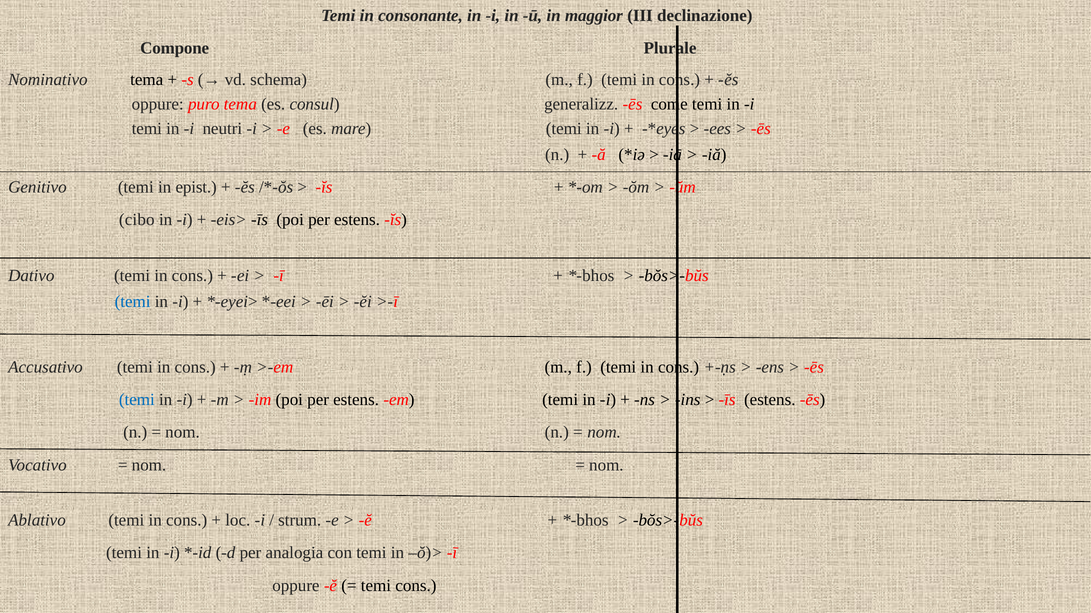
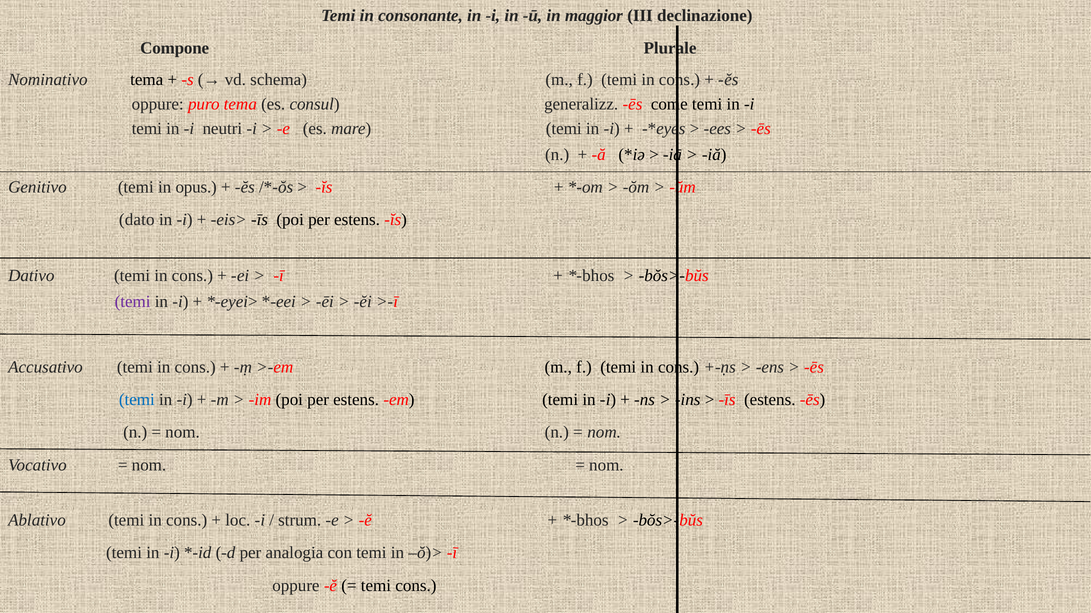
epist: epist -> opus
cibo: cibo -> dato
temi at (133, 302) colour: blue -> purple
